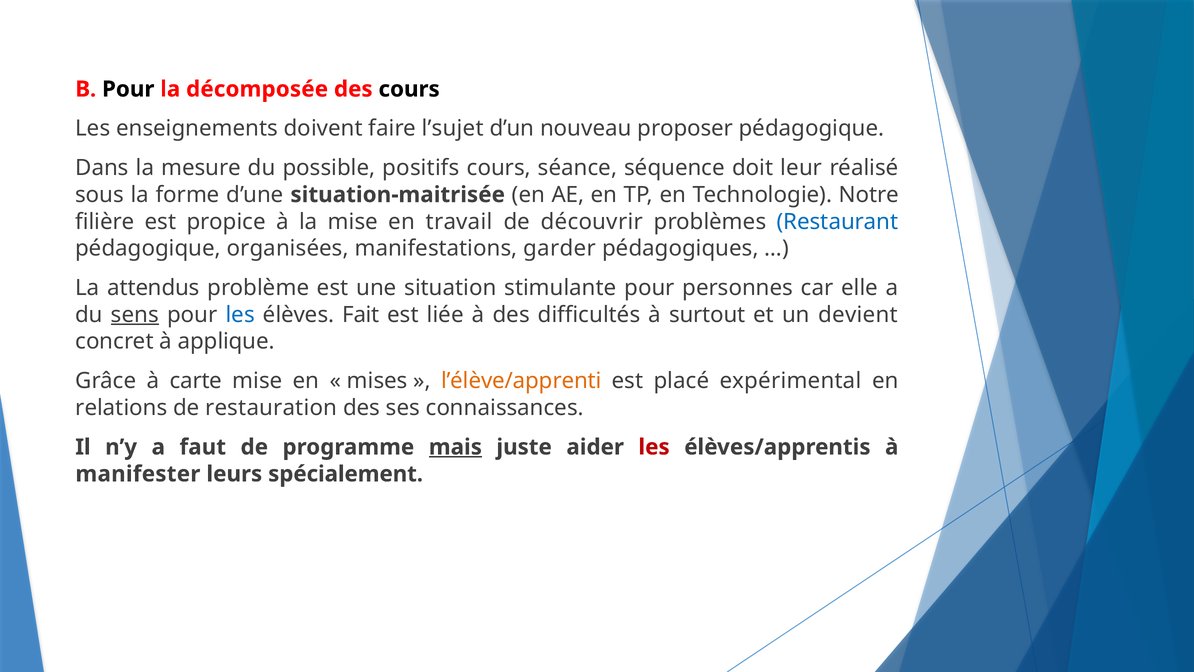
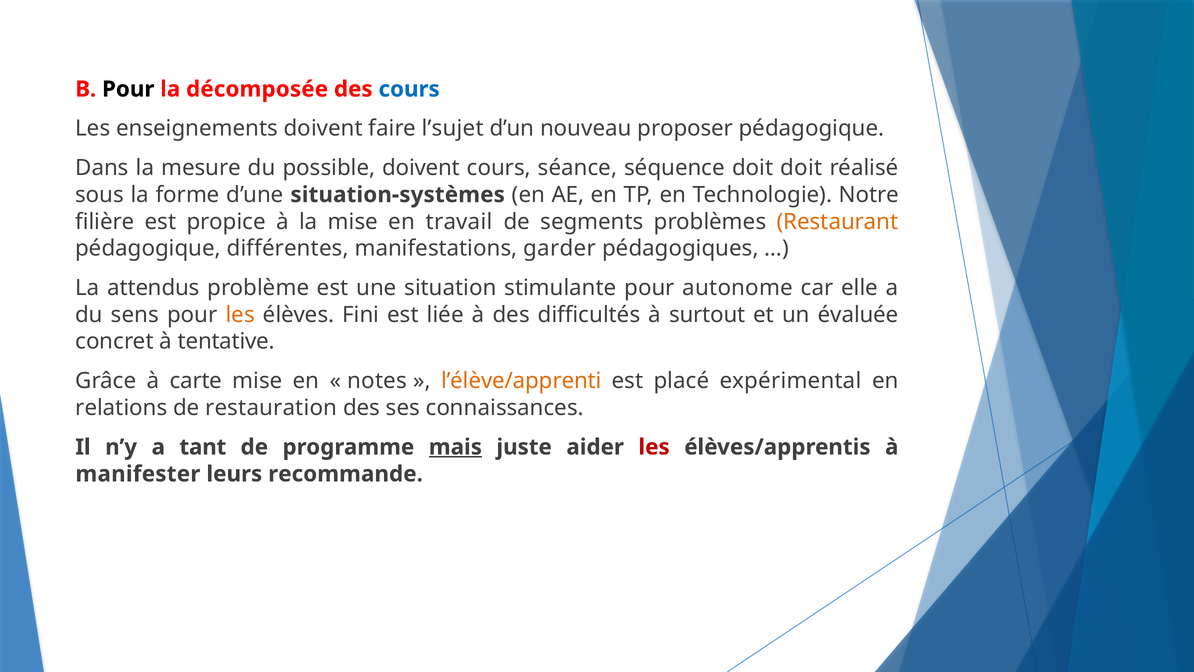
cours at (409, 89) colour: black -> blue
possible positifs: positifs -> doivent
doit leur: leur -> doit
situation-maitrisée: situation-maitrisée -> situation-systèmes
découvrir: découvrir -> segments
Restaurant colour: blue -> orange
organisées: organisées -> différentes
personnes: personnes -> autonome
sens underline: present -> none
les at (240, 315) colour: blue -> orange
Fait: Fait -> Fini
devient: devient -> évaluée
applique: applique -> tentative
mises: mises -> notes
faut: faut -> tant
spécialement: spécialement -> recommande
